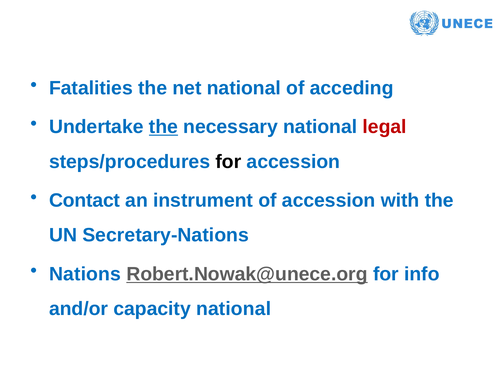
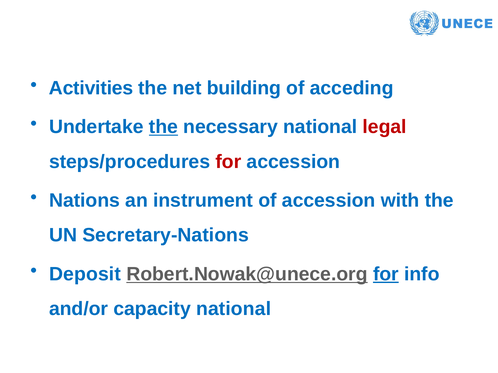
Fatalities: Fatalities -> Activities
net national: national -> building
for at (228, 162) colour: black -> red
Contact: Contact -> Nations
Nations: Nations -> Deposit
for at (386, 274) underline: none -> present
